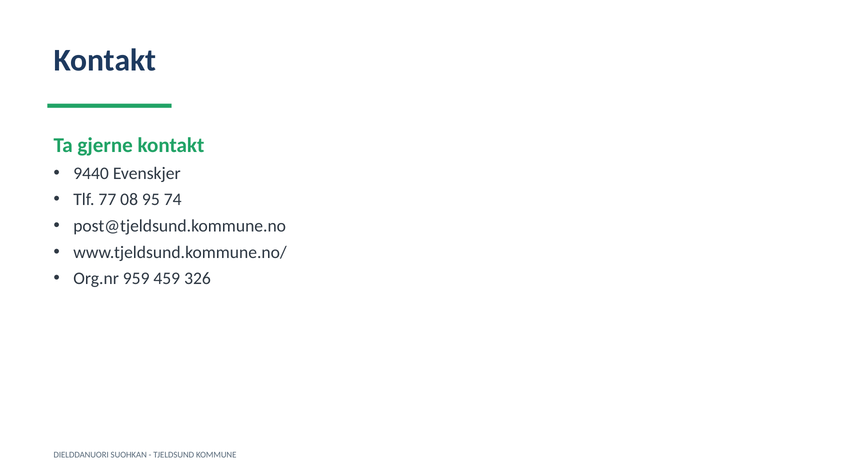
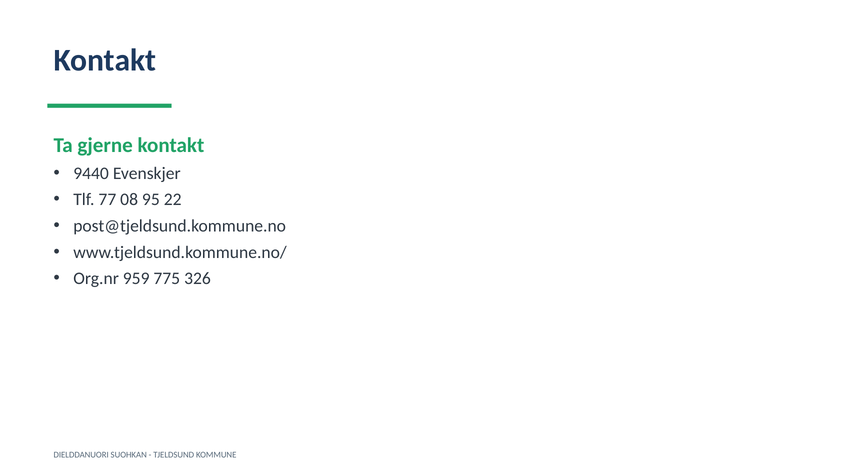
74: 74 -> 22
459: 459 -> 775
